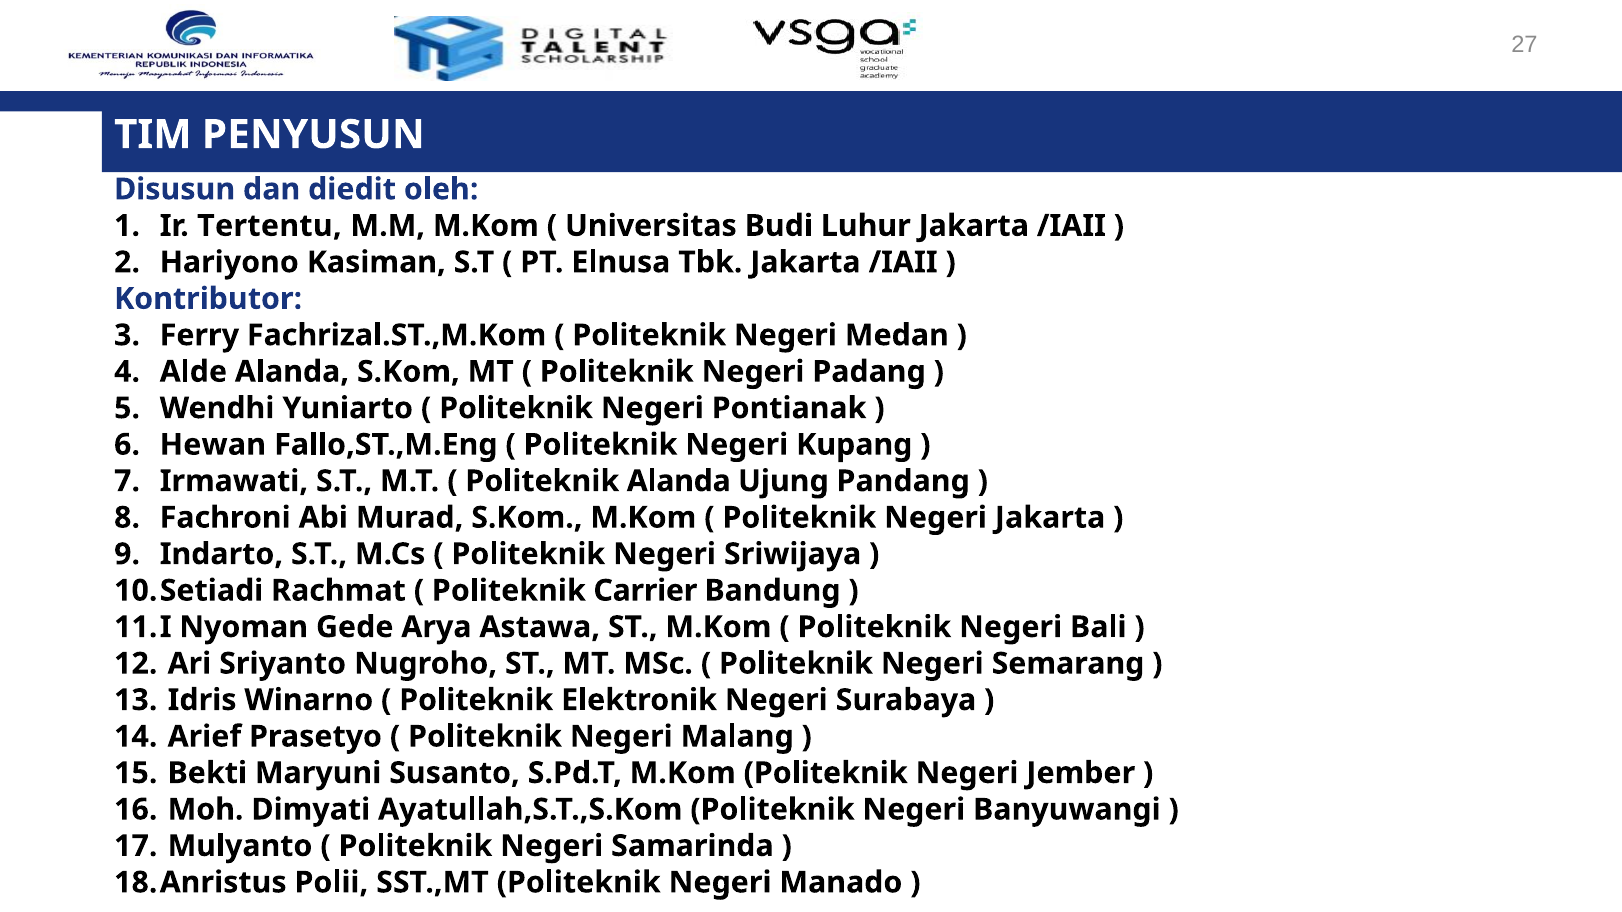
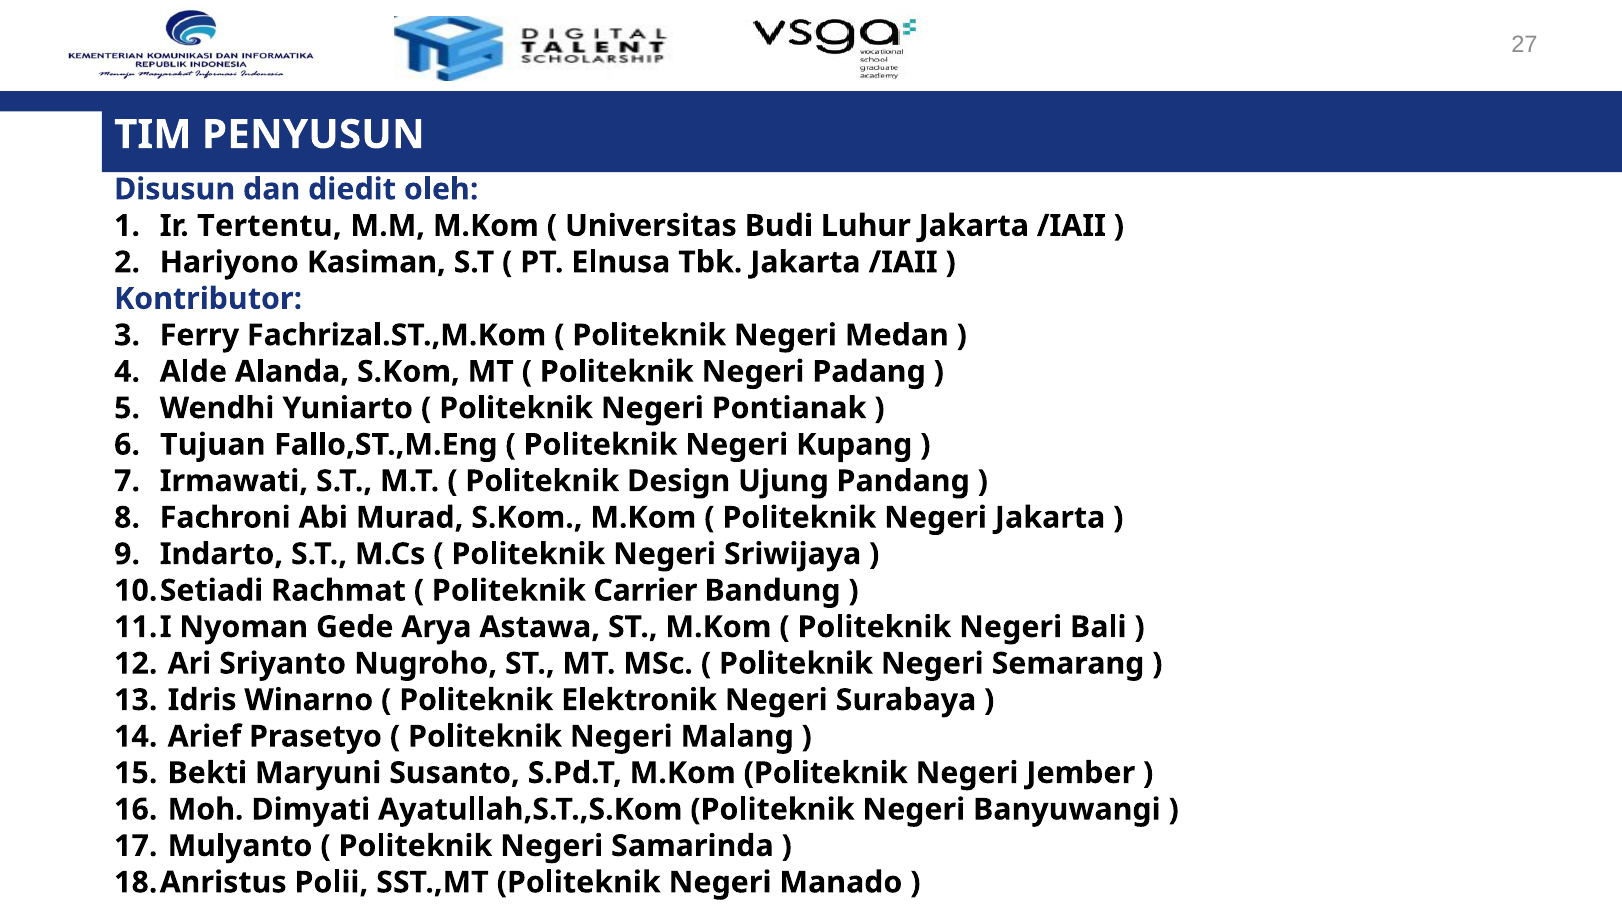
Hewan: Hewan -> Tujuan
Politeknik Alanda: Alanda -> Design
